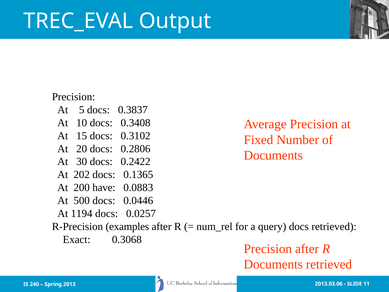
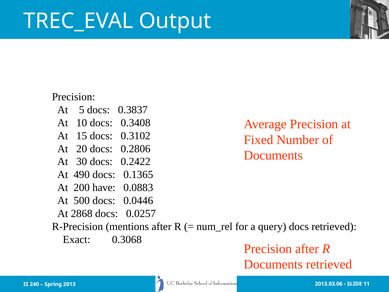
202: 202 -> 490
1194: 1194 -> 2868
examples: examples -> mentions
